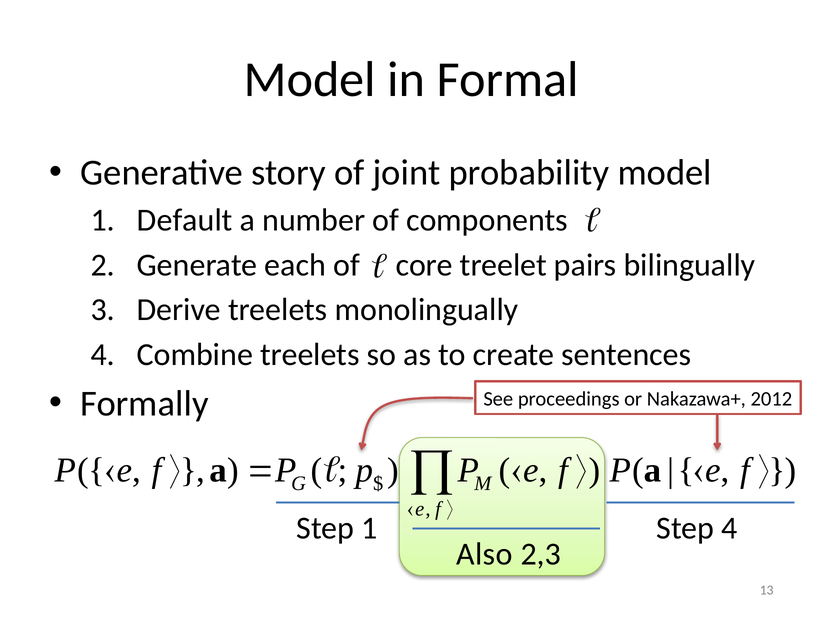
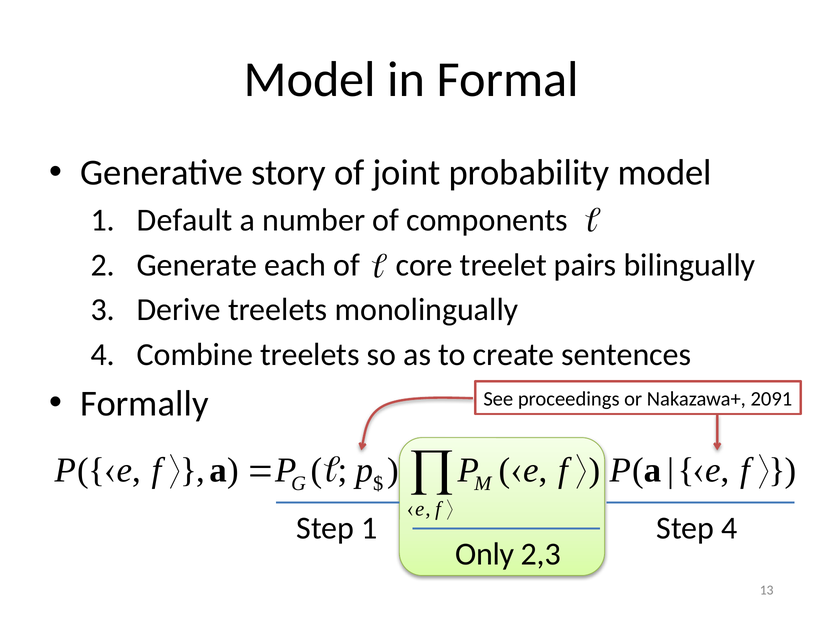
2012: 2012 -> 2091
Also: Also -> Only
